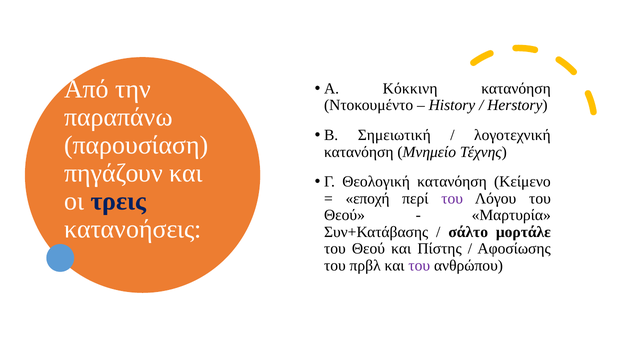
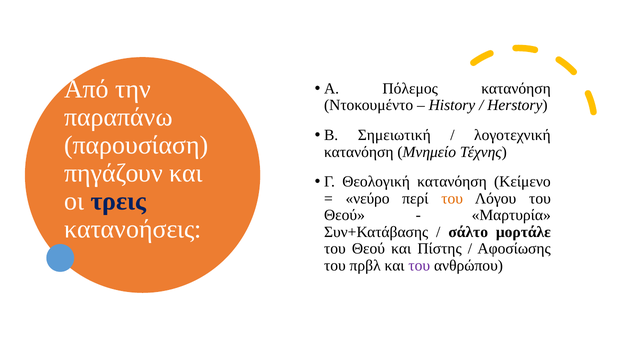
Κόκκινη: Κόκκινη -> Πόλεμος
εποχή: εποχή -> νεύρο
του at (452, 198) colour: purple -> orange
